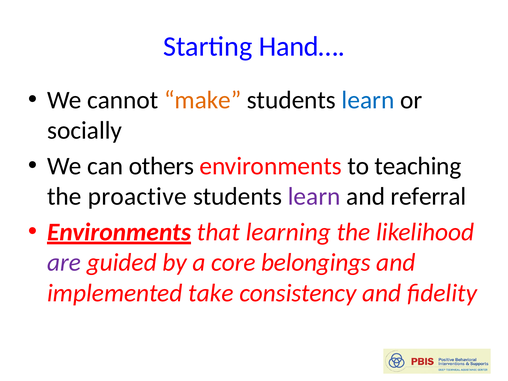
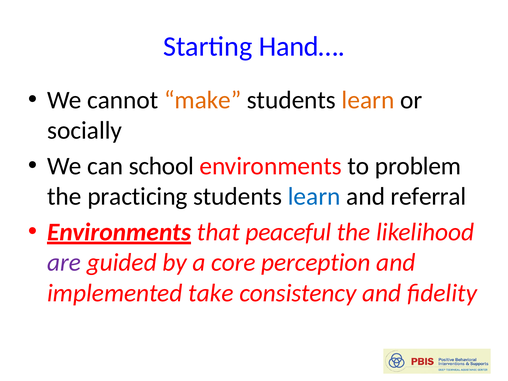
learn at (368, 100) colour: blue -> orange
others: others -> school
teaching: teaching -> problem
proactive: proactive -> practicing
learn at (314, 197) colour: purple -> blue
learning: learning -> peaceful
belongings: belongings -> perception
